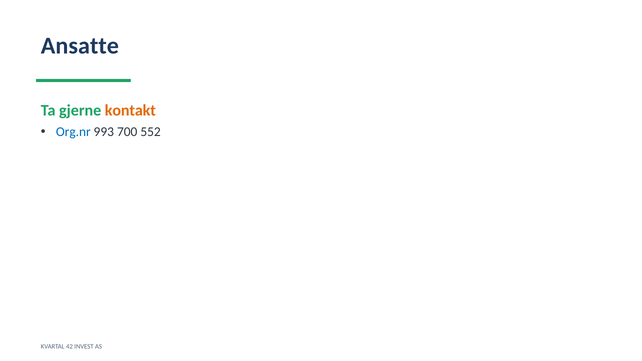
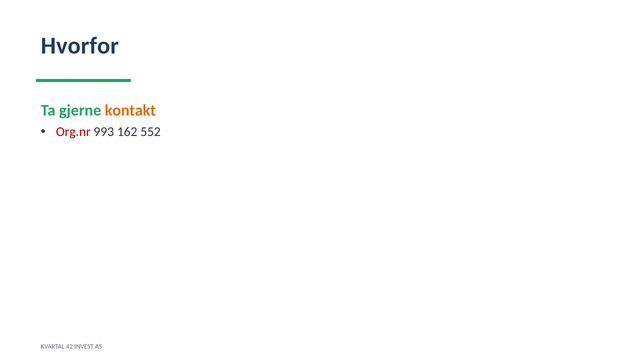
Ansatte: Ansatte -> Hvorfor
Org.nr colour: blue -> red
700: 700 -> 162
